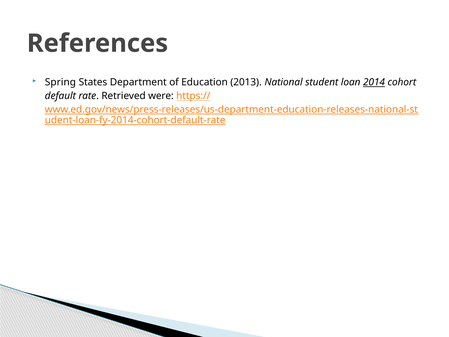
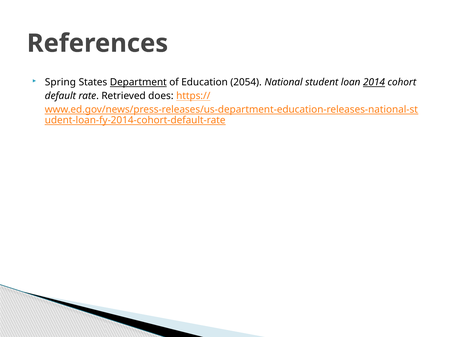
Department underline: none -> present
2013: 2013 -> 2054
were: were -> does
